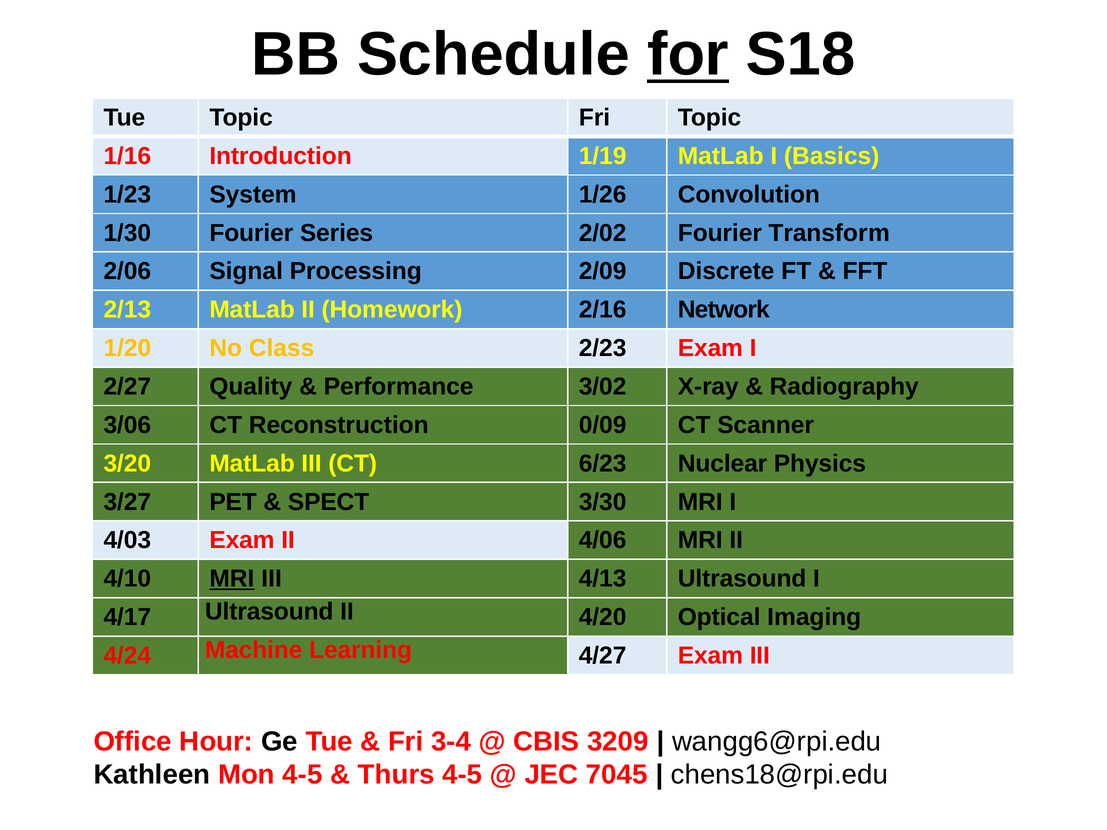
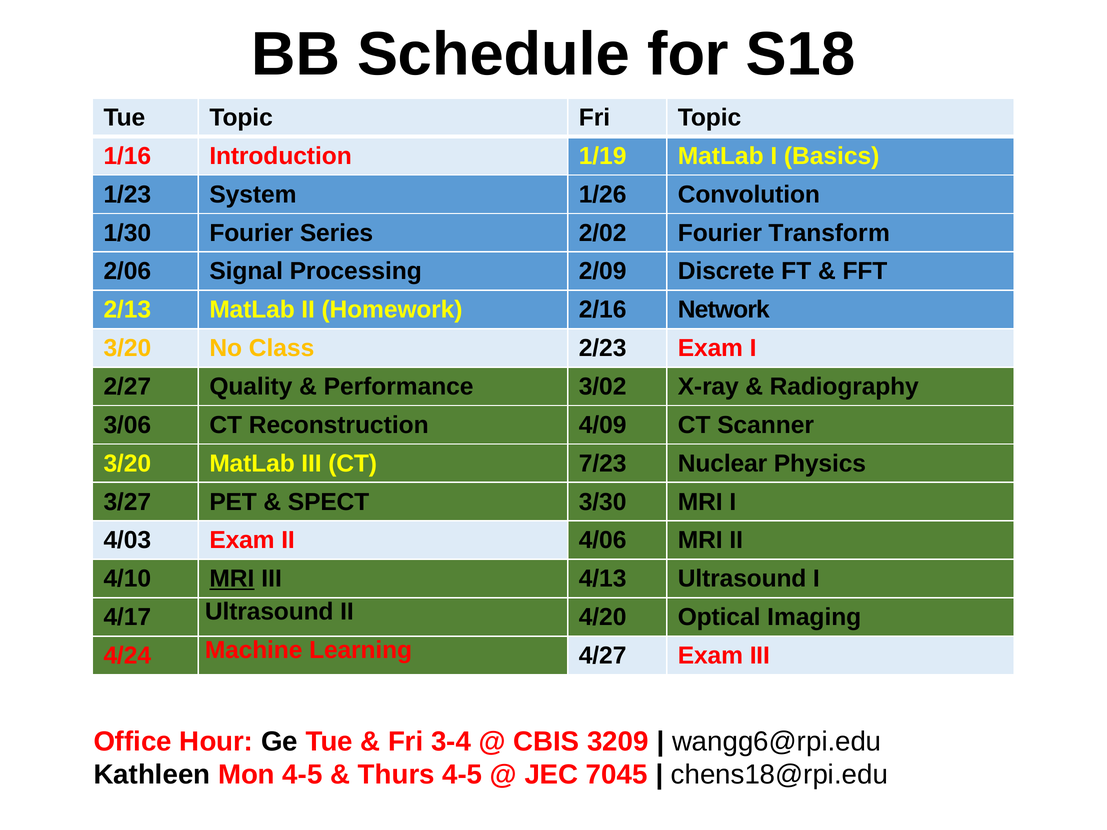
for underline: present -> none
1/20 at (127, 348): 1/20 -> 3/20
0/09: 0/09 -> 4/09
6/23: 6/23 -> 7/23
